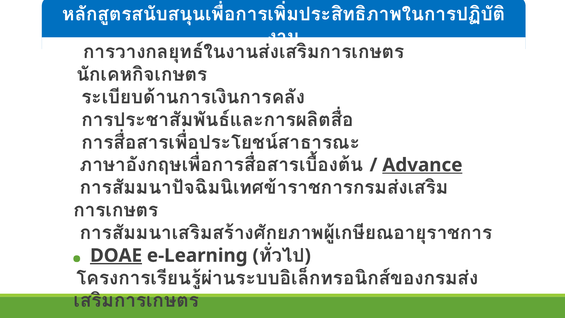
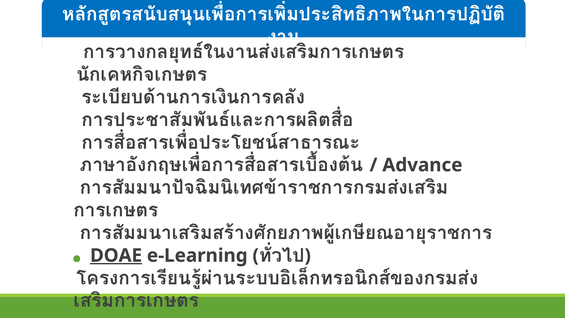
Advance underline: present -> none
